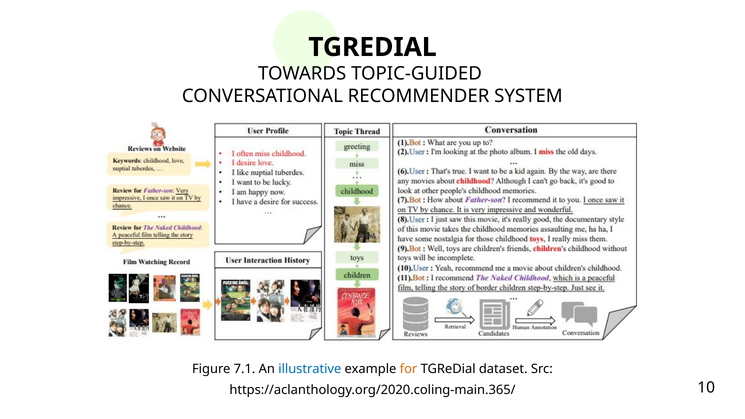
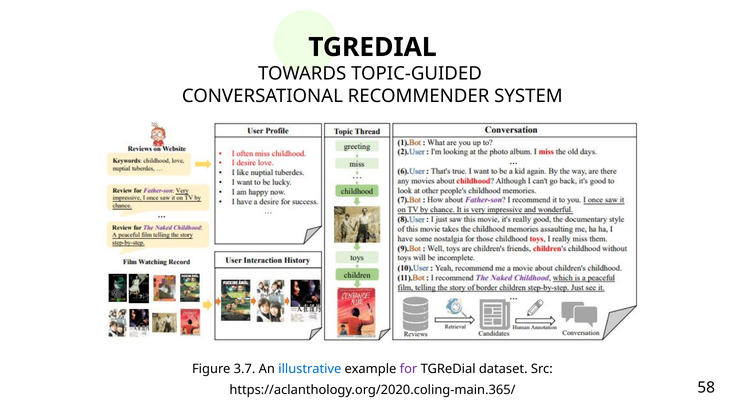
7.1: 7.1 -> 3.7
for colour: orange -> purple
10: 10 -> 58
